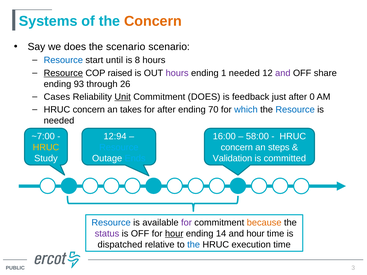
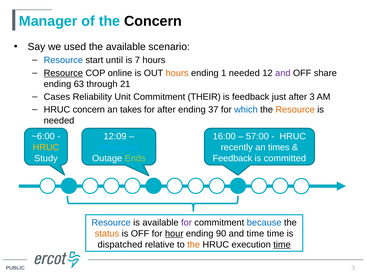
Systems: Systems -> Manager
Concern at (153, 21) colour: orange -> black
we does: does -> used
the scenario: scenario -> available
8: 8 -> 7
raised: raised -> online
hours at (177, 73) colour: purple -> orange
93: 93 -> 63
26: 26 -> 21
Unit underline: present -> none
Commitment DOES: DOES -> THEIR
after 0: 0 -> 3
70: 70 -> 37
Resource at (295, 110) colour: blue -> orange
~7:00: ~7:00 -> ~6:00
12:94: 12:94 -> 12:09
58:00: 58:00 -> 57:00
concern at (237, 147): concern -> recently
steps: steps -> times
Ends colour: light blue -> light green
Validation at (232, 158): Validation -> Feedback
because colour: orange -> blue
status colour: purple -> orange
14: 14 -> 90
and hour: hour -> time
the at (194, 245) colour: blue -> orange
time at (282, 245) underline: none -> present
